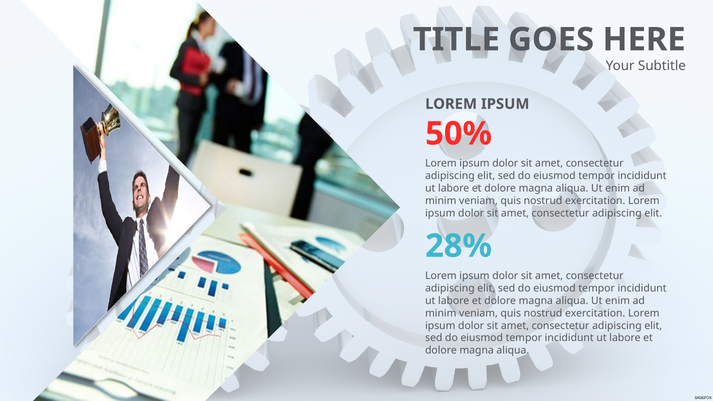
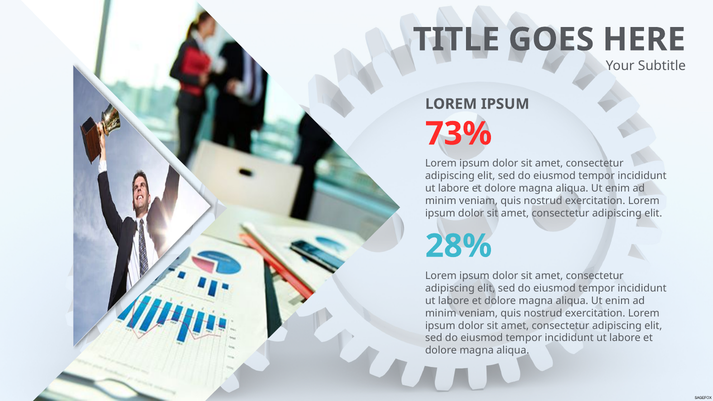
50%: 50% -> 73%
